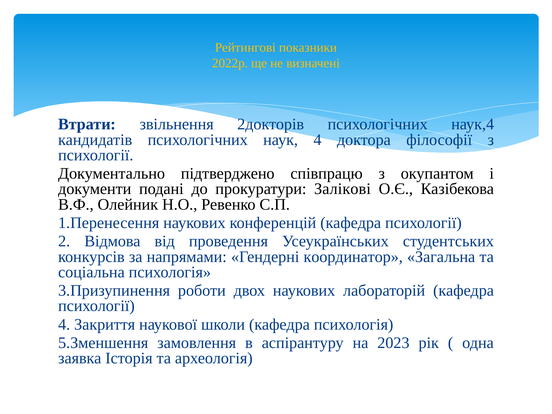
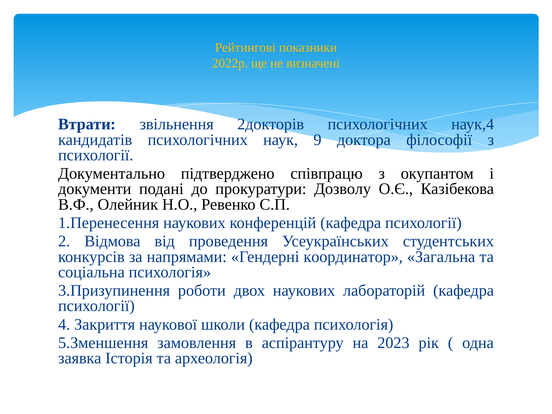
наук 4: 4 -> 9
Залікові: Залікові -> Дозволу
